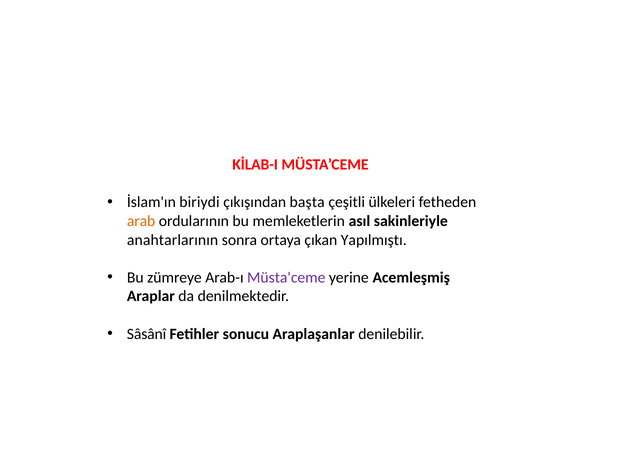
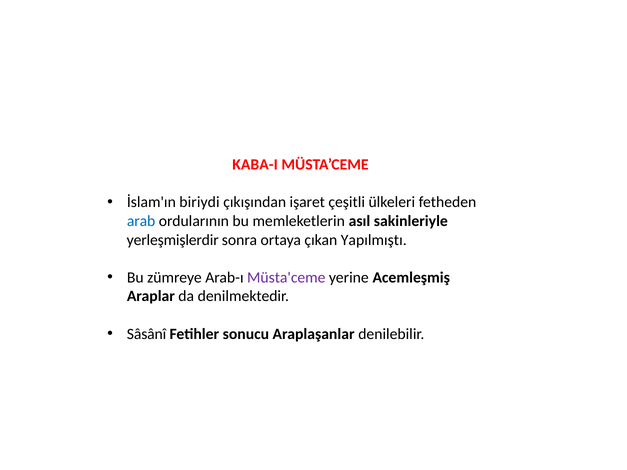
KİLAB-I: KİLAB-I -> KABA-I
başta: başta -> işaret
arab colour: orange -> blue
anahtarlarının: anahtarlarının -> yerleşmişlerdir
